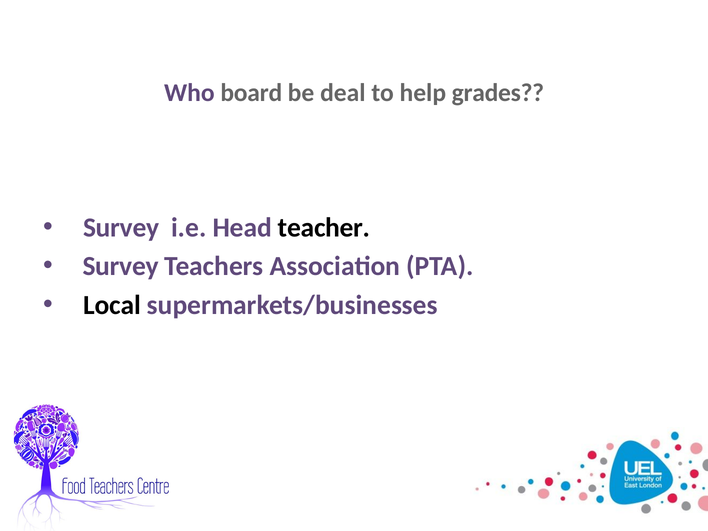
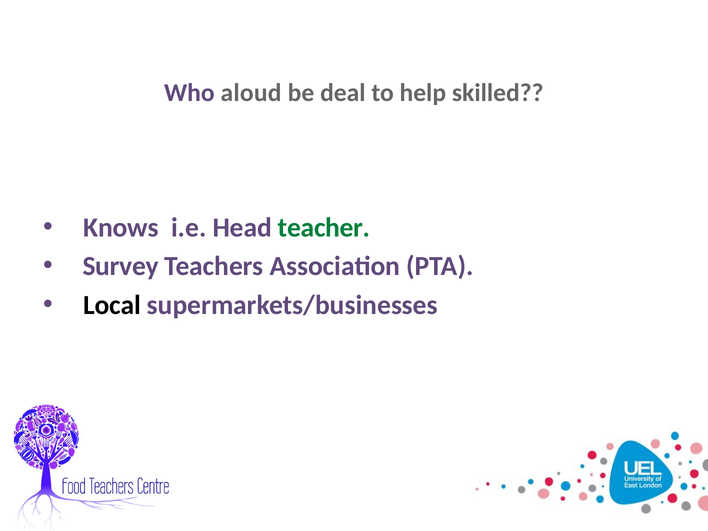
board: board -> aloud
grades: grades -> skilled
Survey at (121, 228): Survey -> Knows
teacher colour: black -> green
